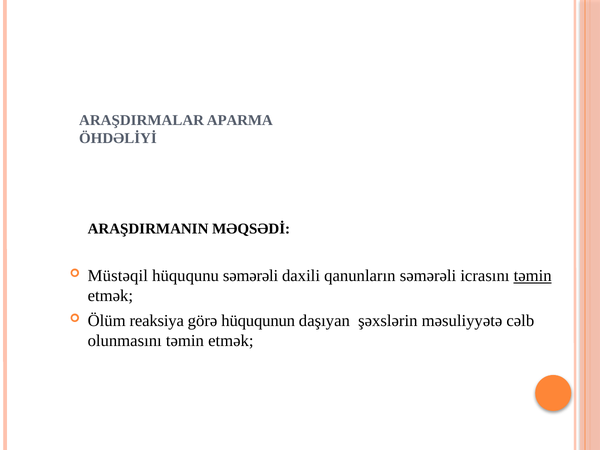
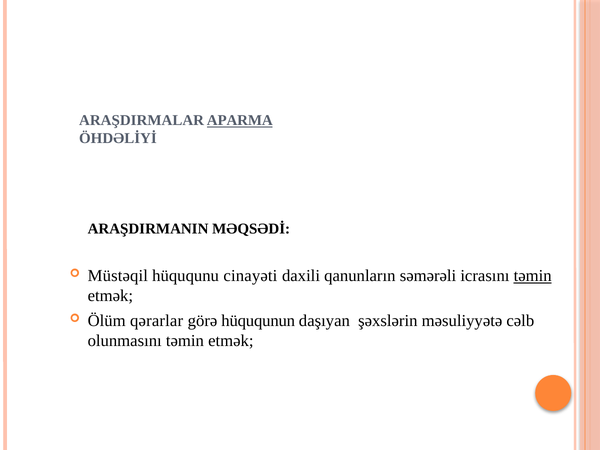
APARMA underline: none -> present
hüququnu səmərəli: səmərəli -> cinayəti
reaksiya: reaksiya -> qərarlar
